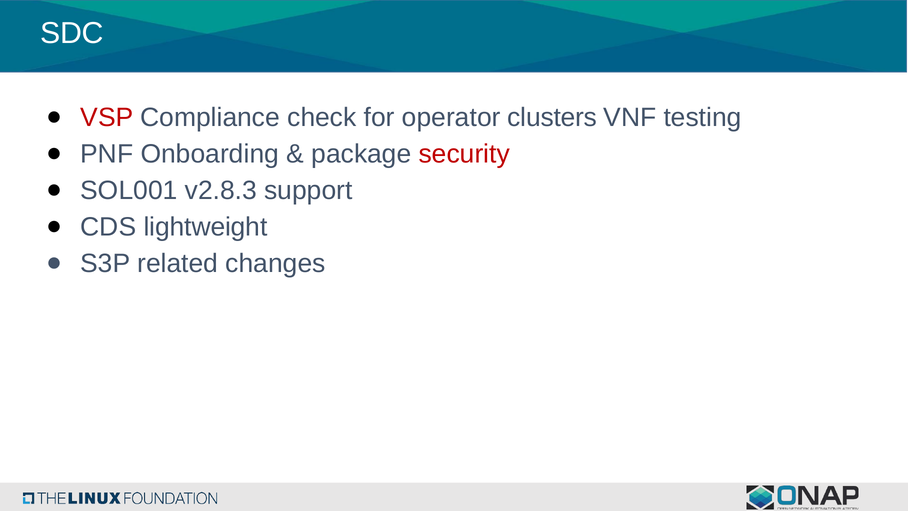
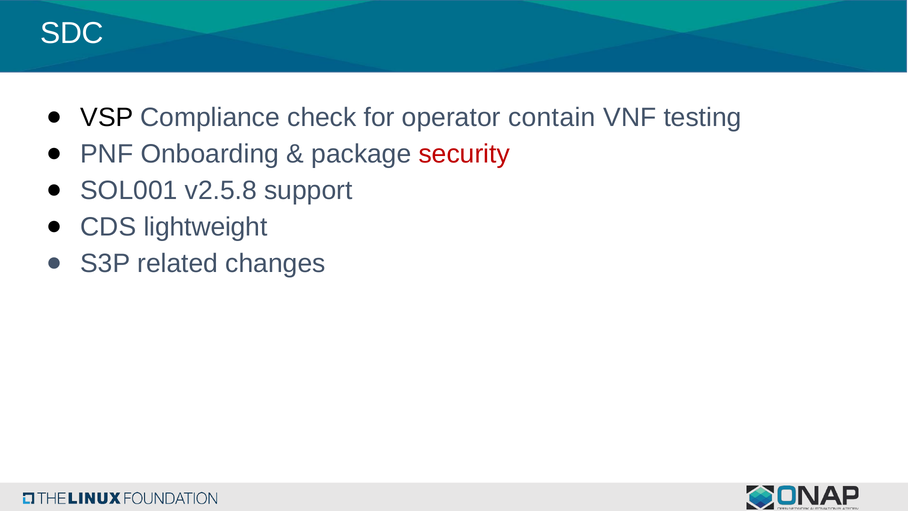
VSP colour: red -> black
clusters: clusters -> contain
v2.8.3: v2.8.3 -> v2.5.8
